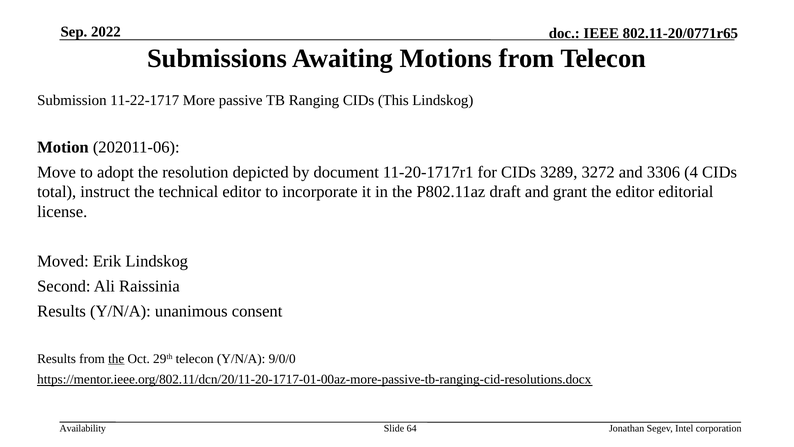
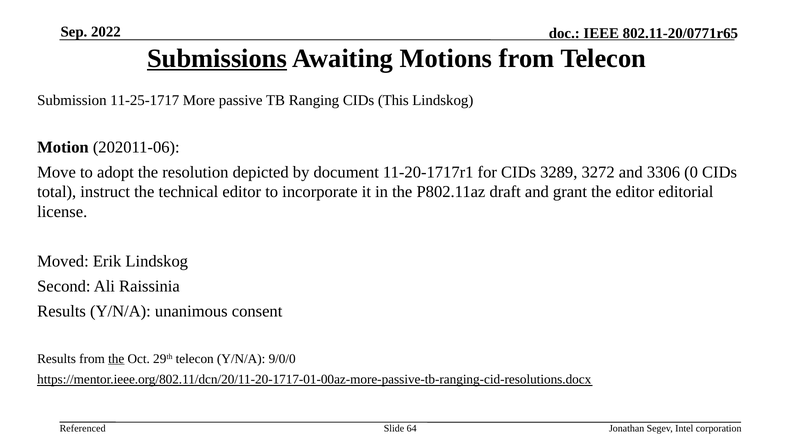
Submissions underline: none -> present
11-22-1717: 11-22-1717 -> 11-25-1717
4: 4 -> 0
Availability: Availability -> Referenced
